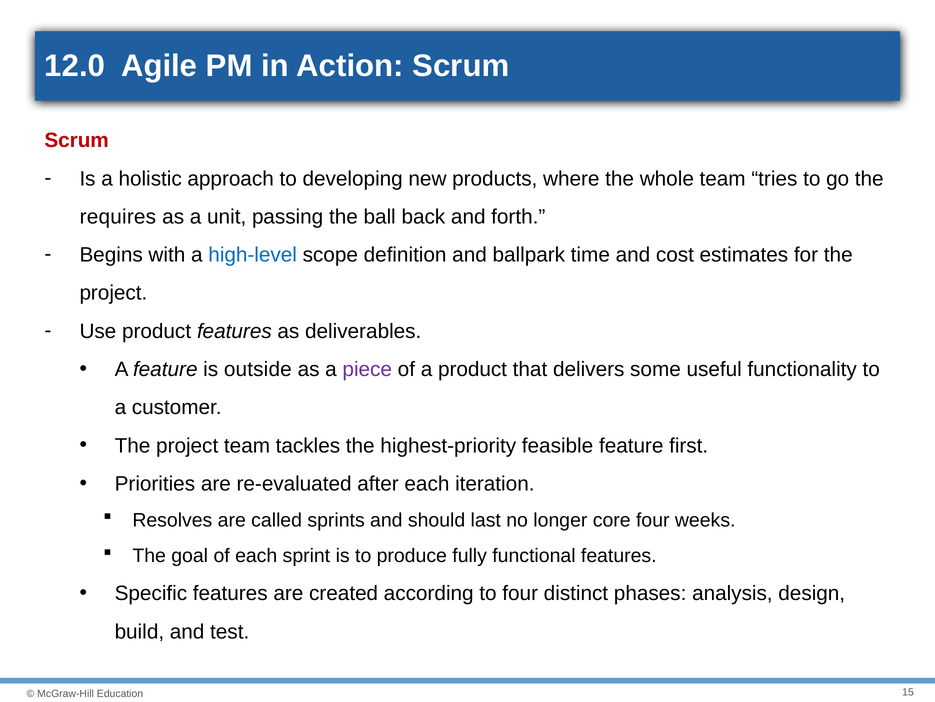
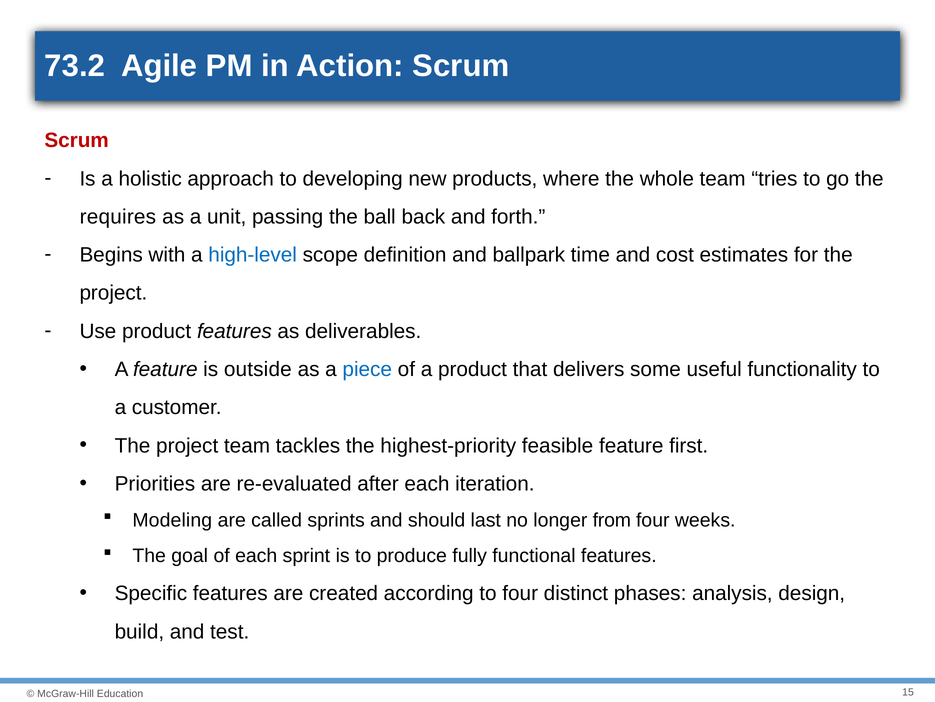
12.0: 12.0 -> 73.2
piece colour: purple -> blue
Resolves: Resolves -> Modeling
core: core -> from
